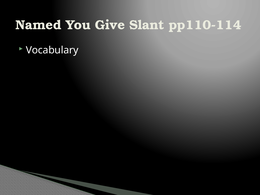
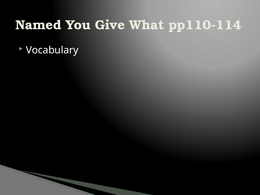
Slant: Slant -> What
